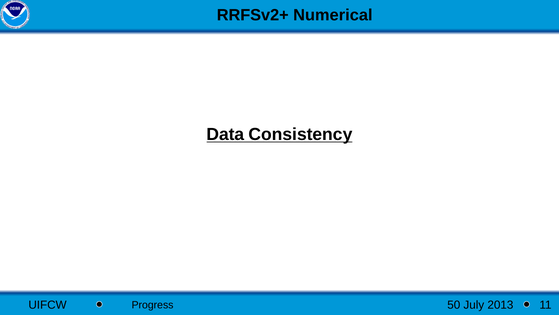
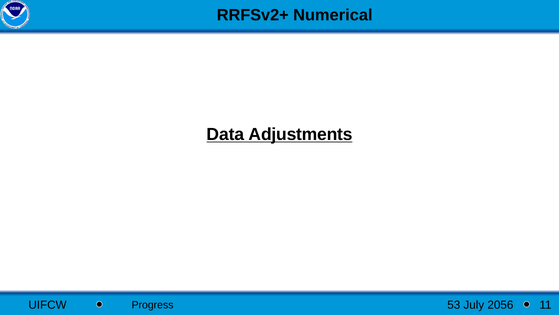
Consistency: Consistency -> Adjustments
50: 50 -> 53
2013: 2013 -> 2056
